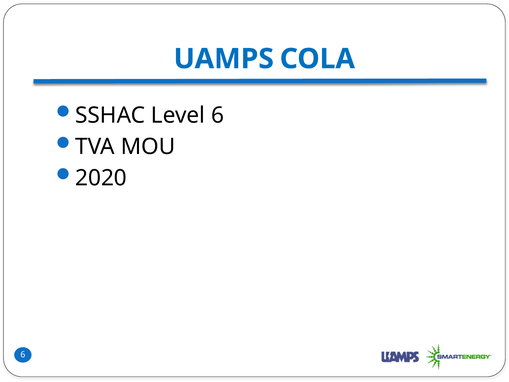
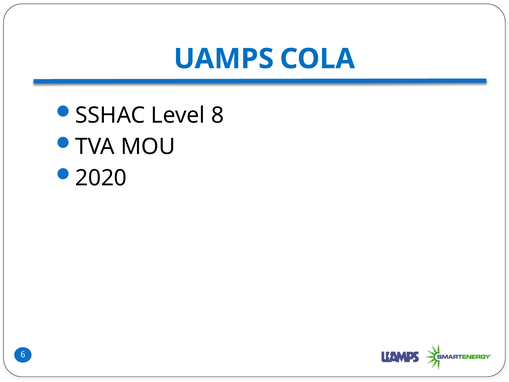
Level 6: 6 -> 8
